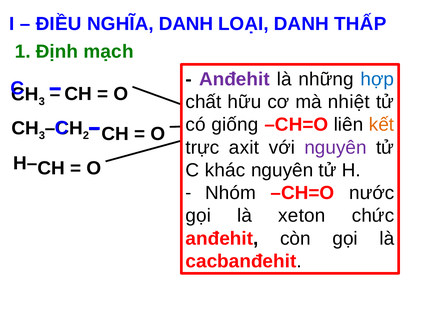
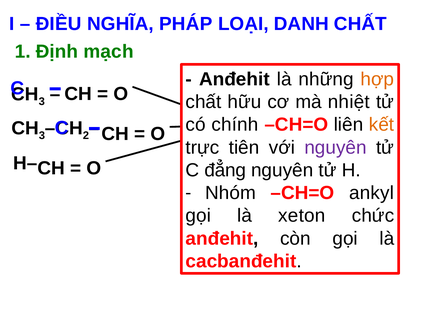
NGHĨA DANH: DANH -> PHÁP
DANH THẤP: THẤP -> CHẤT
Anđehit at (234, 79) colour: purple -> black
hợp colour: blue -> orange
giống: giống -> chính
axit: axit -> tiên
khác: khác -> đẳng
nước: nước -> ankyl
